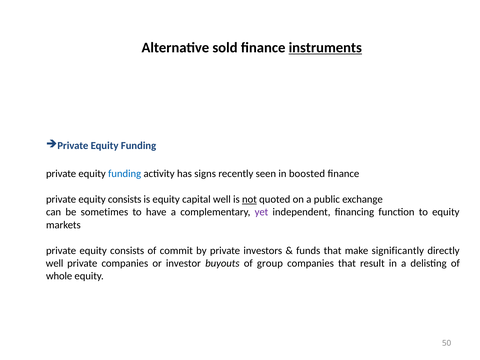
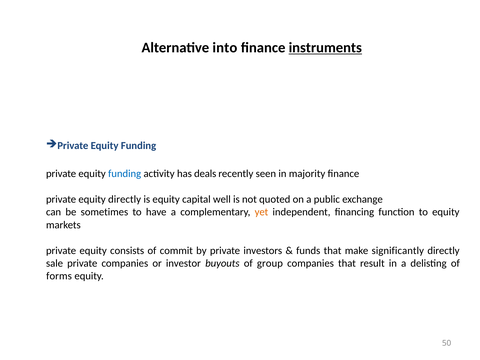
sold: sold -> into
signs: signs -> deals
boosted: boosted -> majority
consists at (125, 199): consists -> directly
not underline: present -> none
yet colour: purple -> orange
well at (55, 263): well -> sale
whole: whole -> forms
